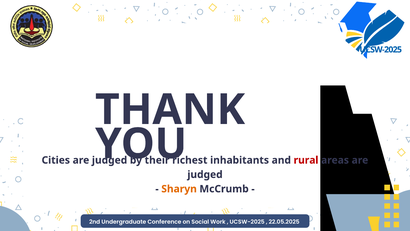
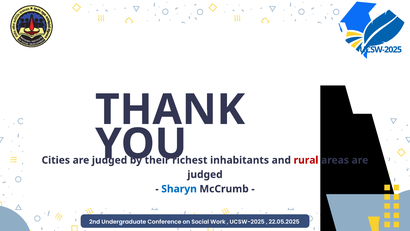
Sharyn colour: orange -> blue
